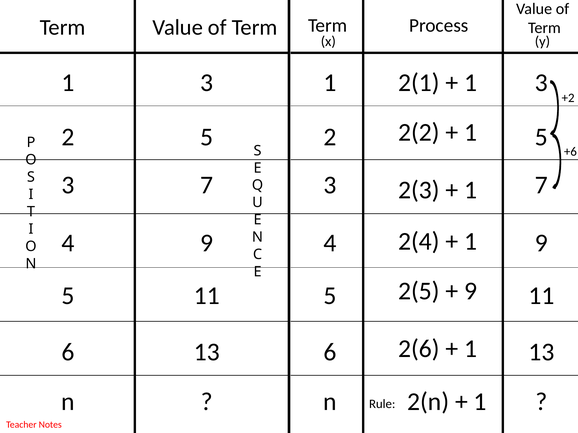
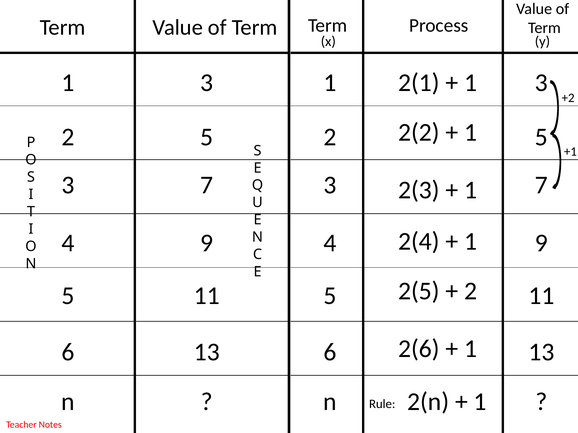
+6: +6 -> +1
9 at (471, 291): 9 -> 2
